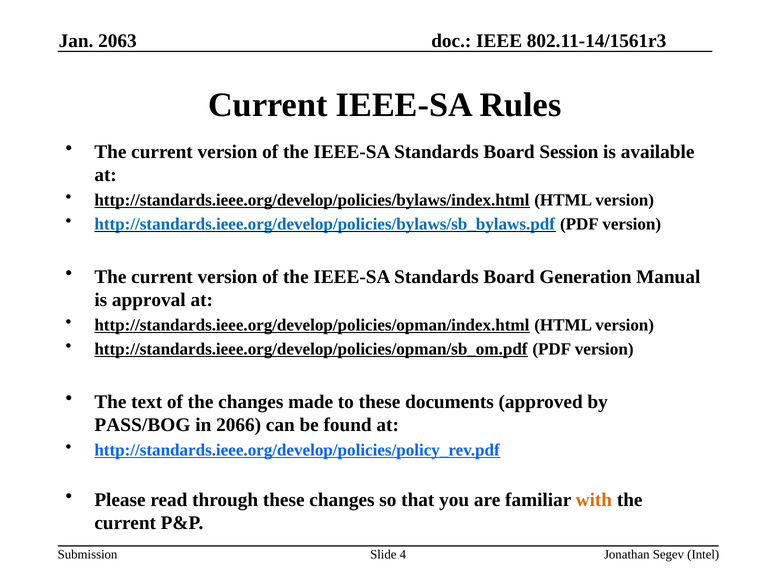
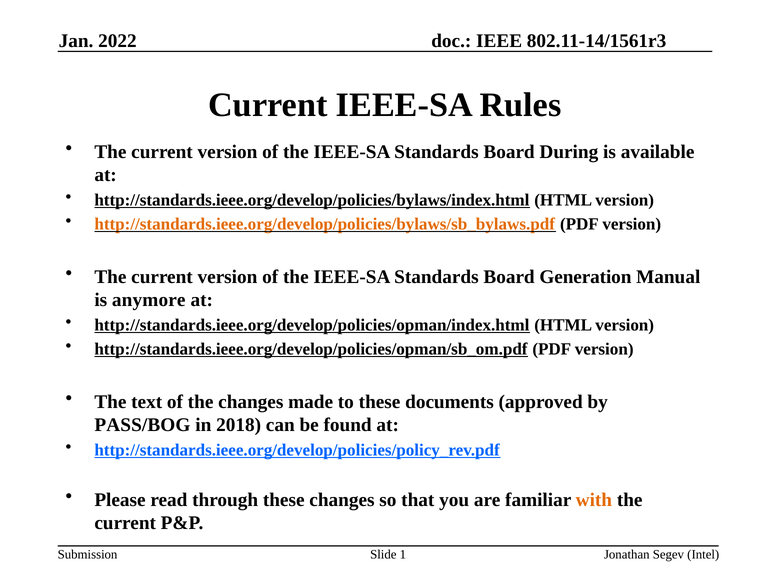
2063: 2063 -> 2022
Session: Session -> During
http://standards.ieee.org/develop/policies/bylaws/sb_bylaws.pdf colour: blue -> orange
approval: approval -> anymore
2066: 2066 -> 2018
4: 4 -> 1
